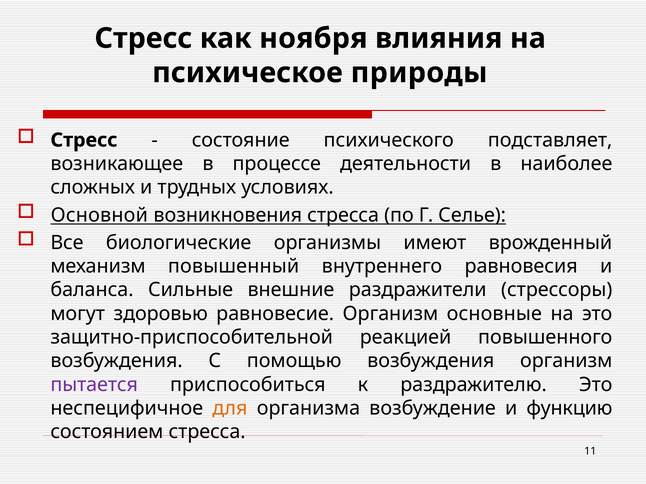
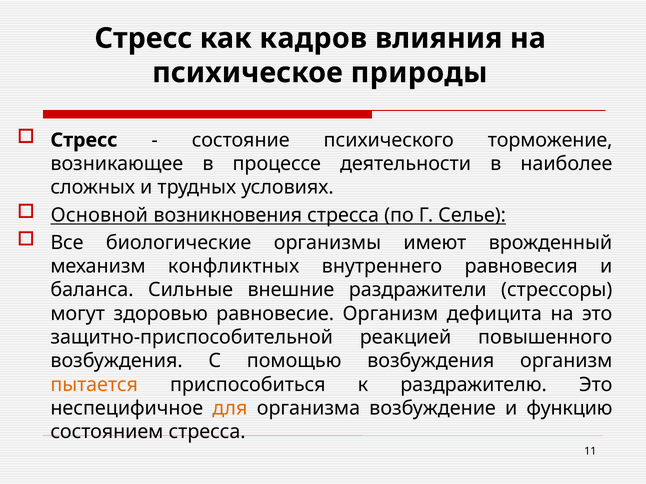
ноября: ноября -> кадров
подставляет: подставляет -> торможение
повышенный: повышенный -> конфликтных
основные: основные -> дефицита
пытается colour: purple -> orange
